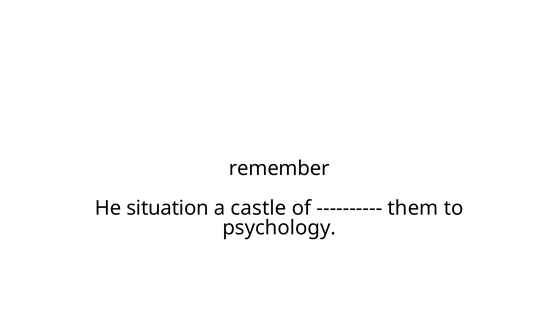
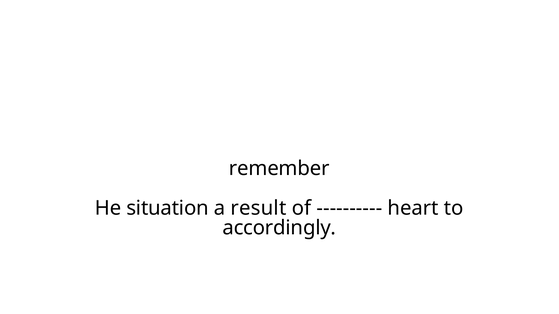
castle: castle -> result
them: them -> heart
psychology: psychology -> accordingly
